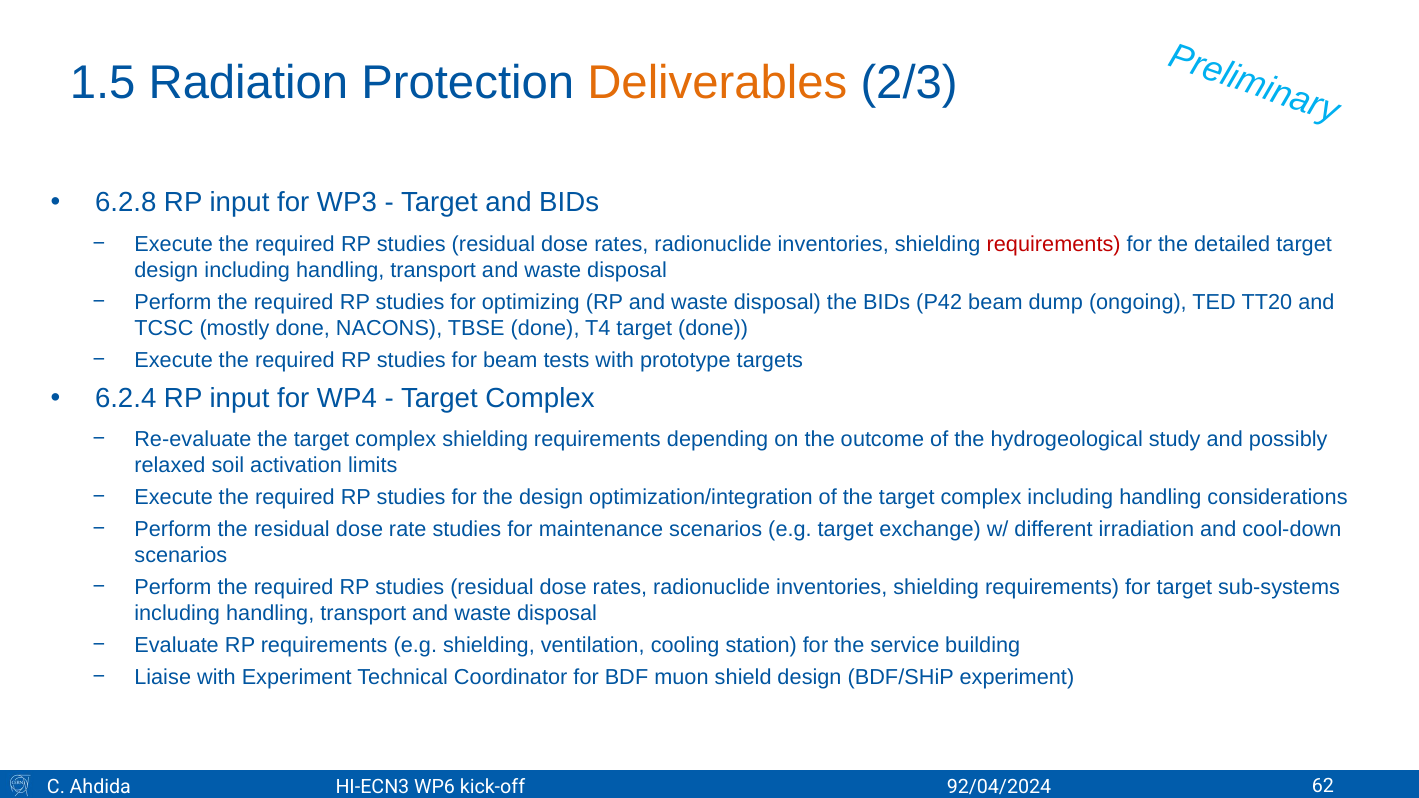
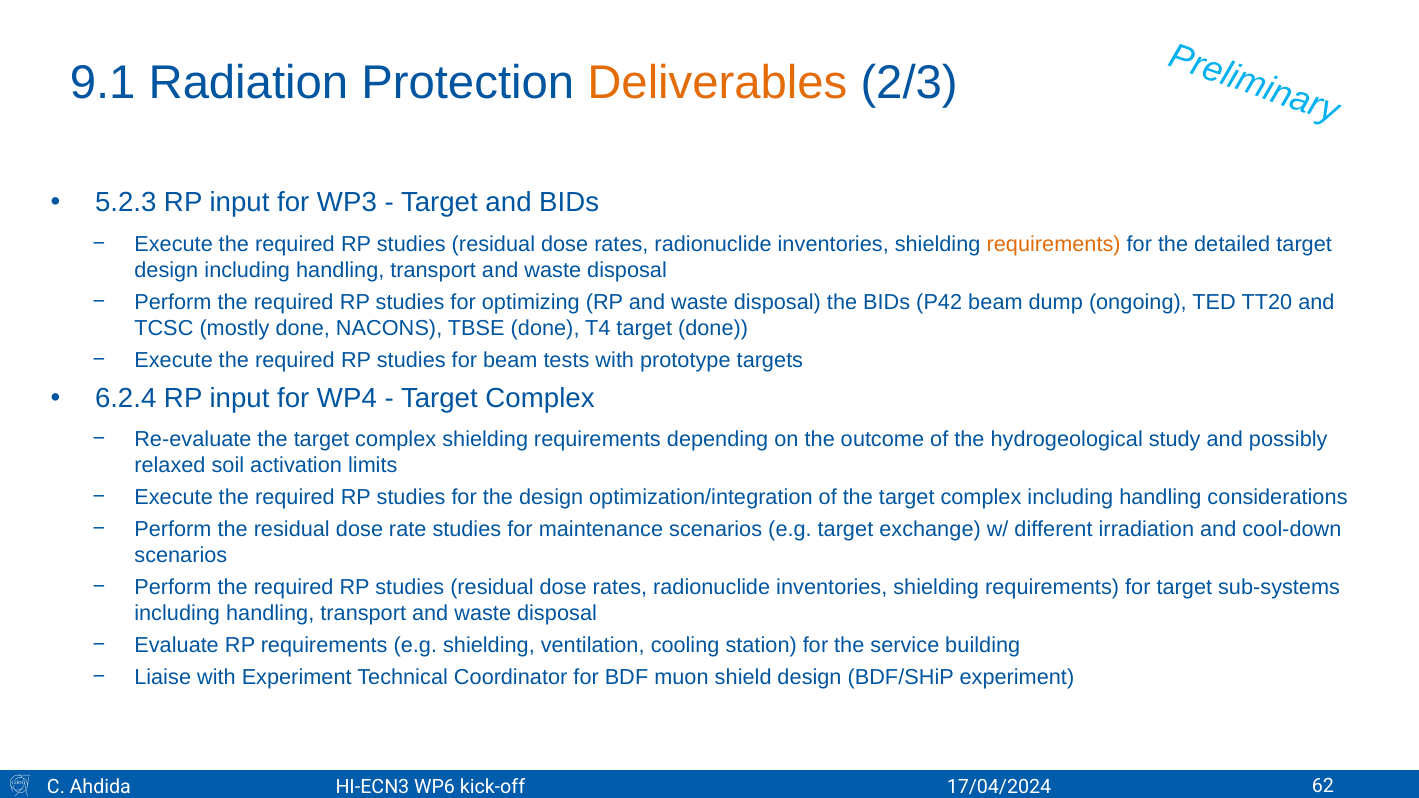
1.5: 1.5 -> 9.1
6.2.8: 6.2.8 -> 5.2.3
requirements at (1054, 244) colour: red -> orange
92/04/2024: 92/04/2024 -> 17/04/2024
